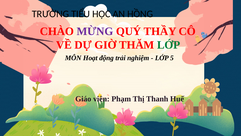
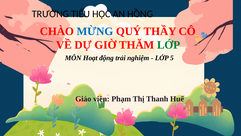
MỪNG colour: purple -> blue
